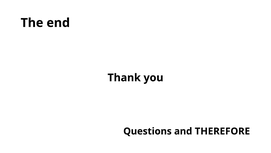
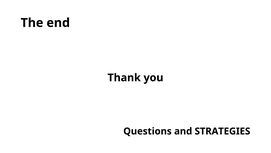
THEREFORE: THEREFORE -> STRATEGIES
